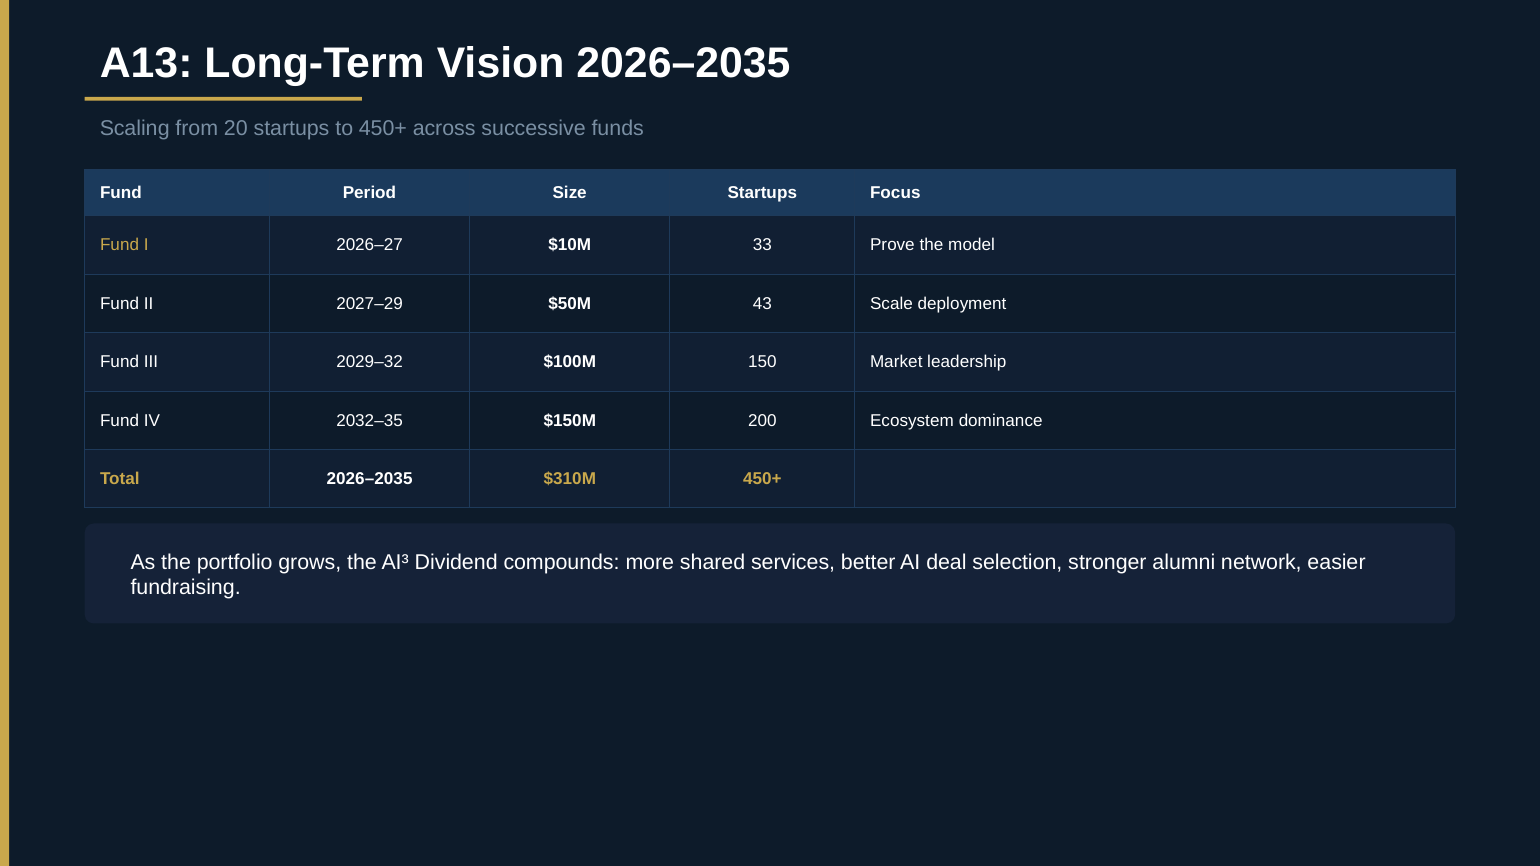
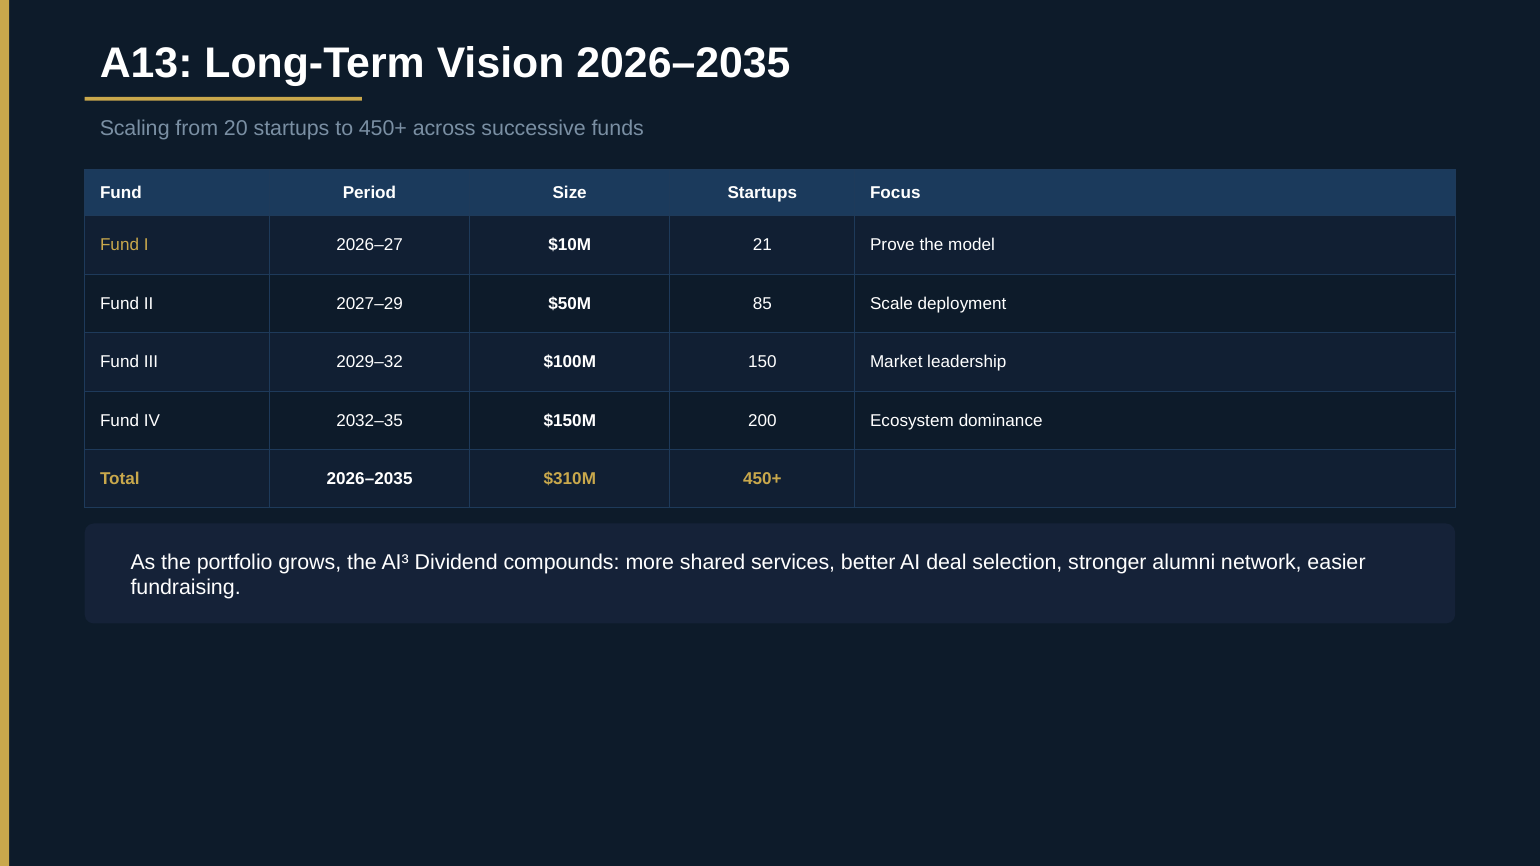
33: 33 -> 21
43: 43 -> 85
